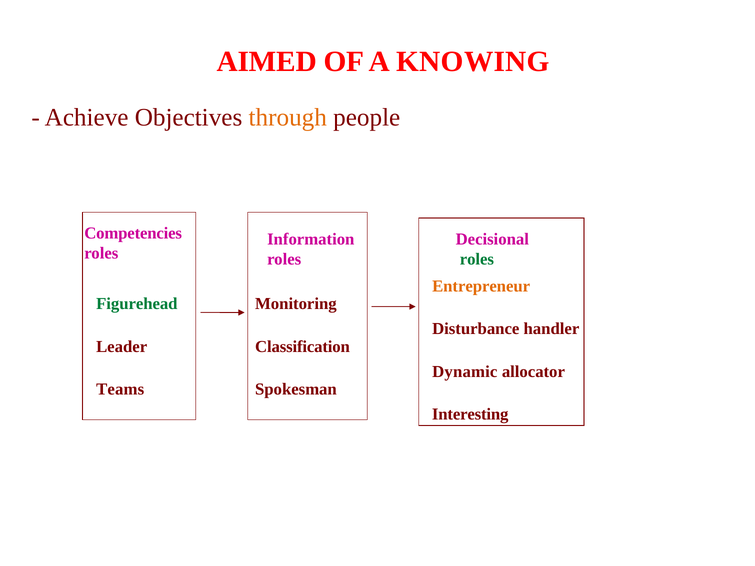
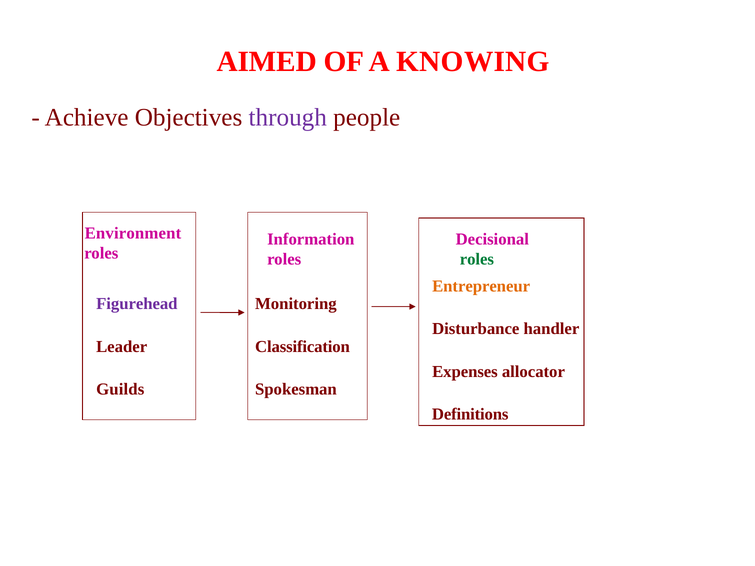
through colour: orange -> purple
Competencies: Competencies -> Environment
Figurehead colour: green -> purple
Dynamic: Dynamic -> Expenses
Teams: Teams -> Guilds
Interesting: Interesting -> Definitions
